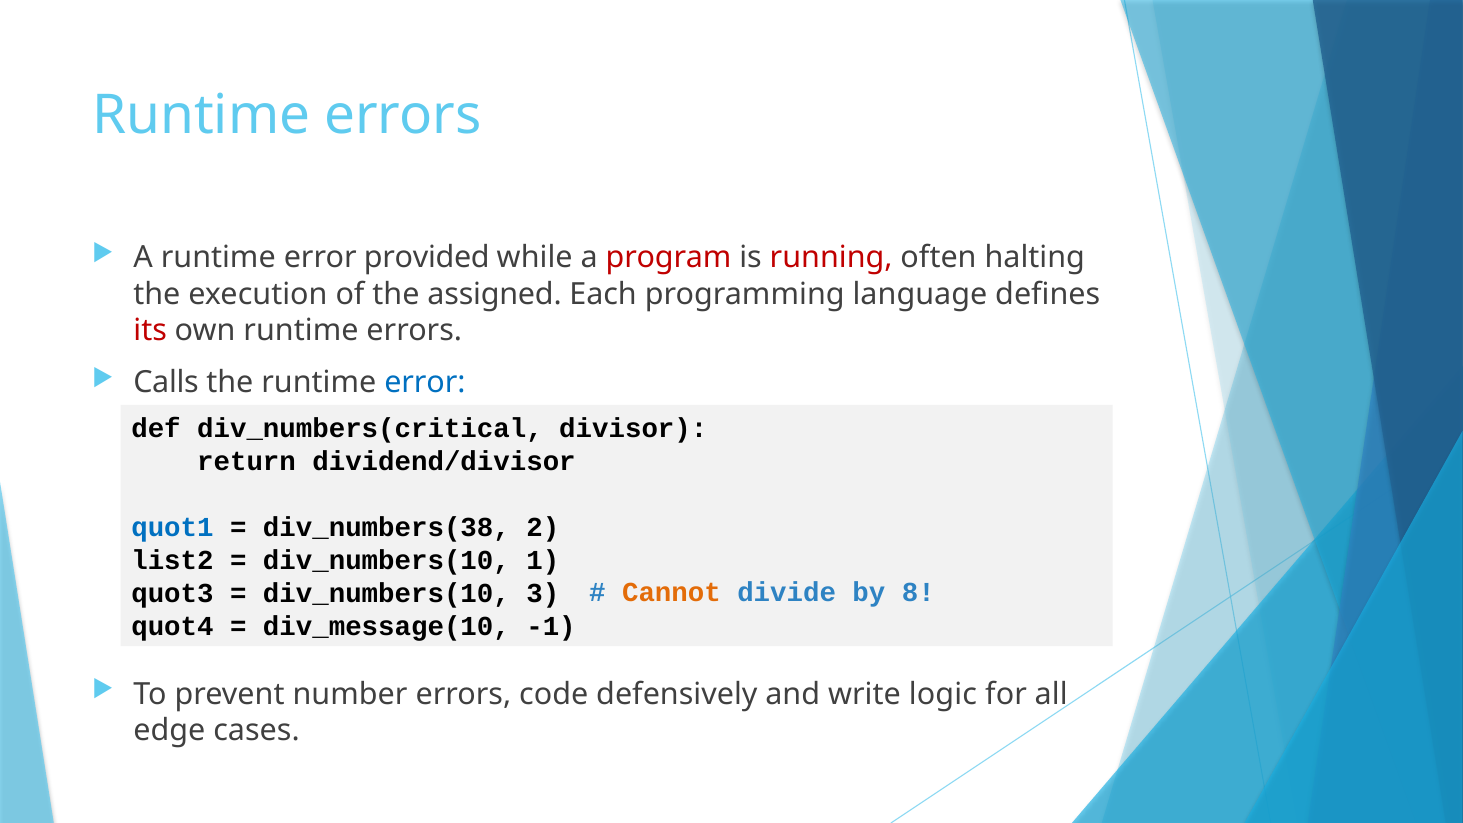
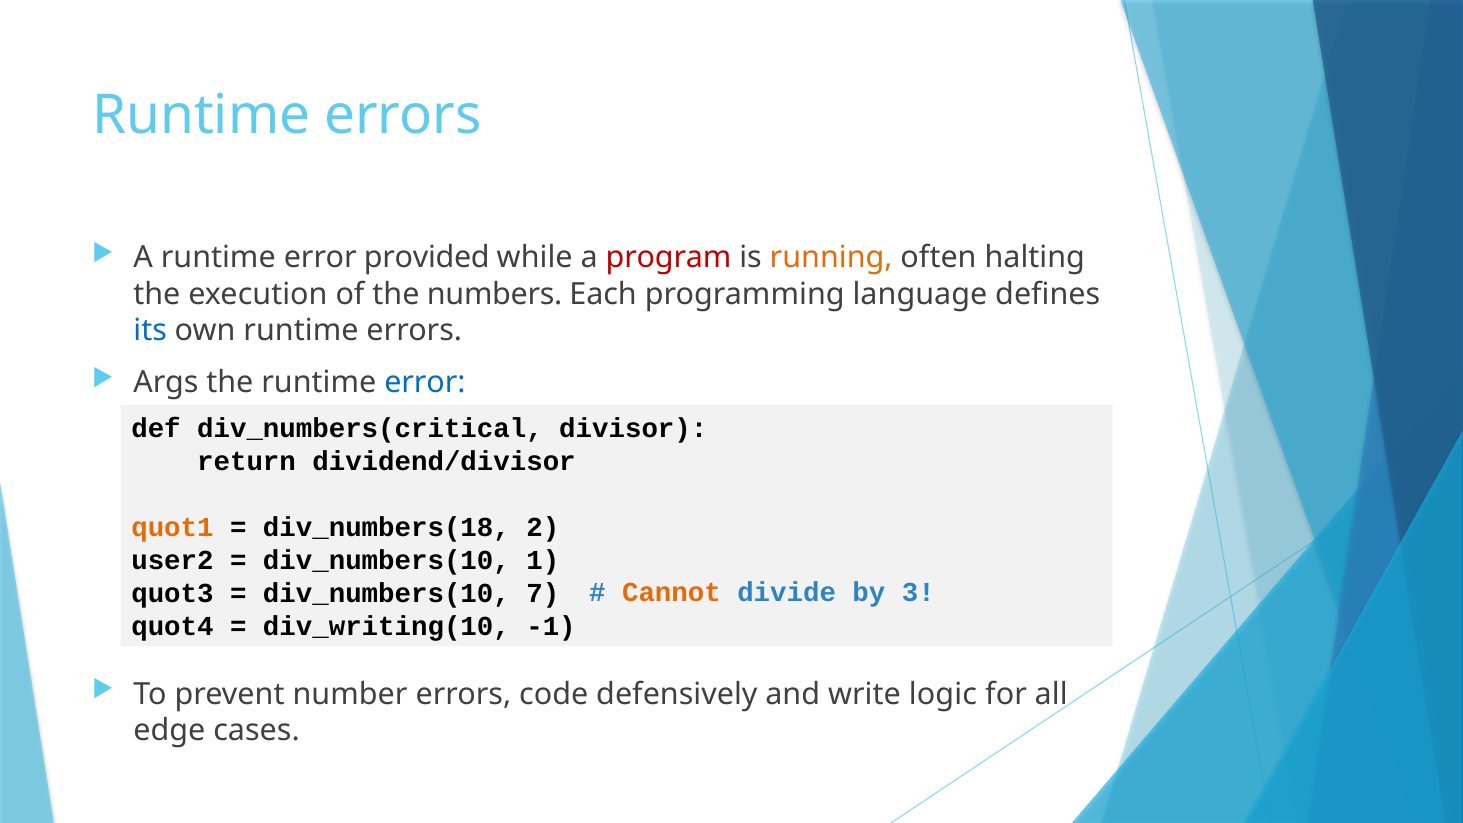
running colour: red -> orange
assigned: assigned -> numbers
its colour: red -> blue
Calls: Calls -> Args
quot1 colour: blue -> orange
div_numbers(38: div_numbers(38 -> div_numbers(18
list2: list2 -> user2
8: 8 -> 3
3: 3 -> 7
div_message(10: div_message(10 -> div_writing(10
